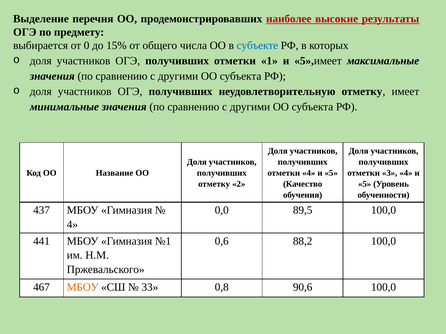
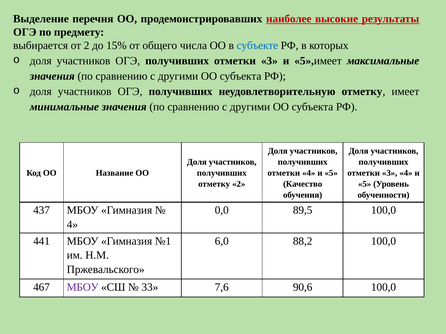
от 0: 0 -> 2
ОГЭ получивших отметки 1: 1 -> 3
0,6: 0,6 -> 6,0
МБОУ at (83, 288) colour: orange -> purple
0,8: 0,8 -> 7,6
